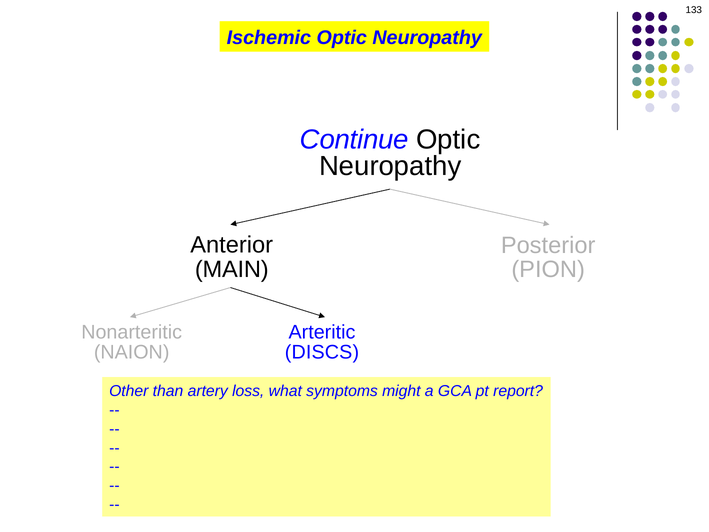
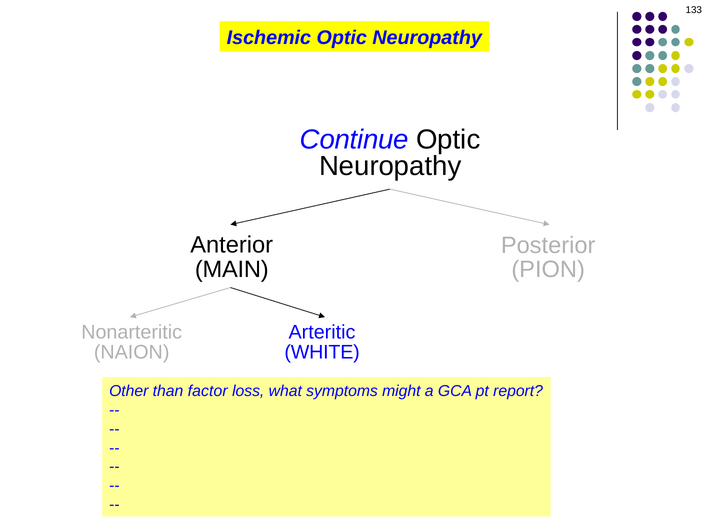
DISCS: DISCS -> WHITE
artery: artery -> factor
